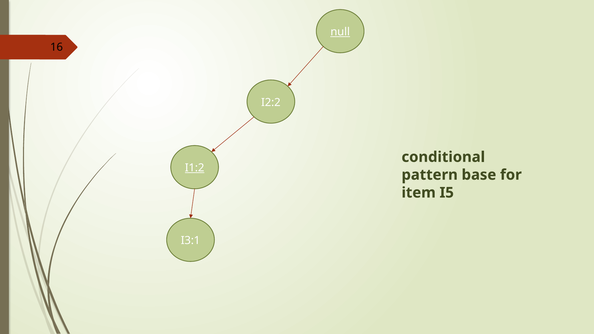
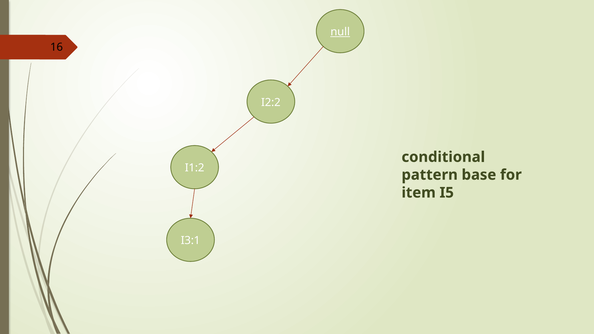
I1:2 underline: present -> none
